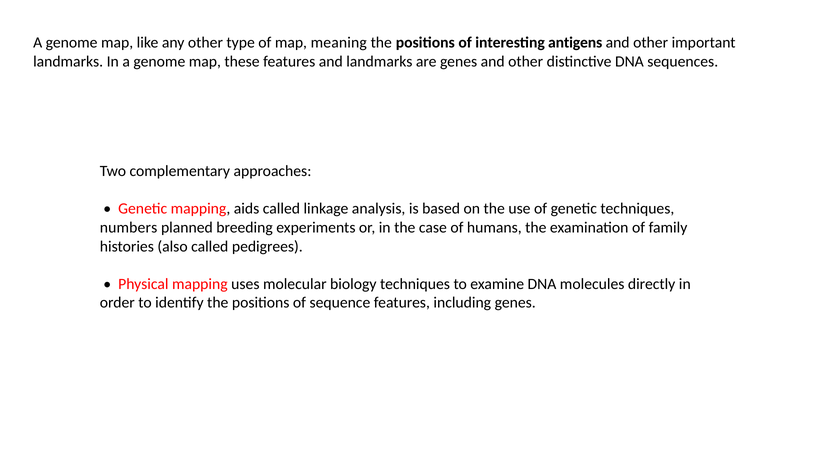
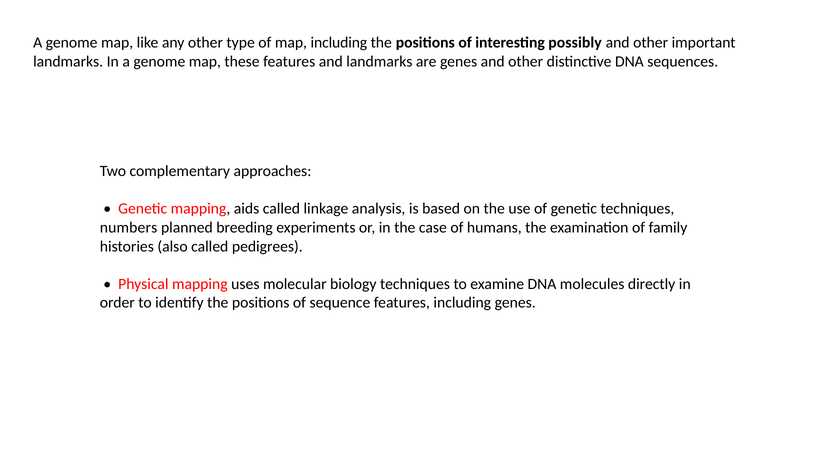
map meaning: meaning -> including
antigens: antigens -> possibly
